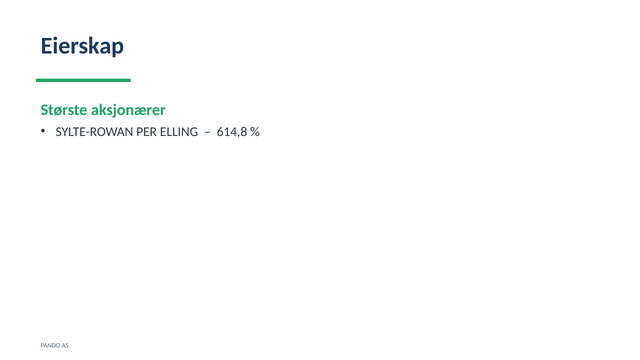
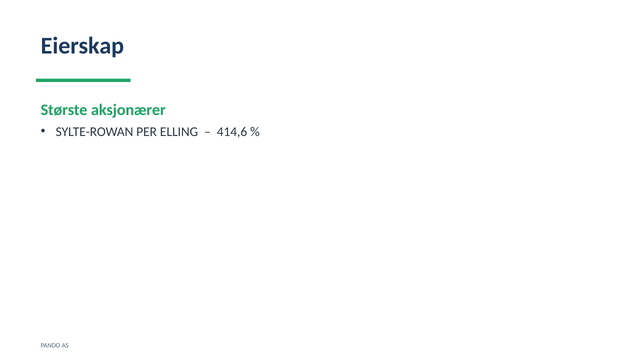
614,8: 614,8 -> 414,6
